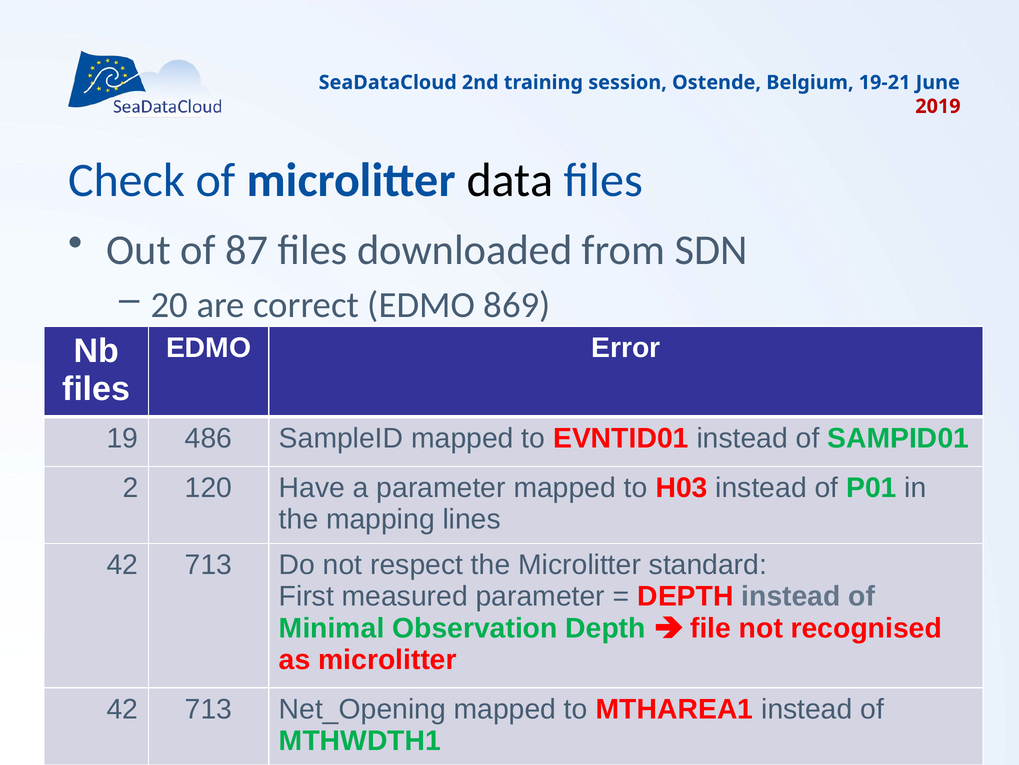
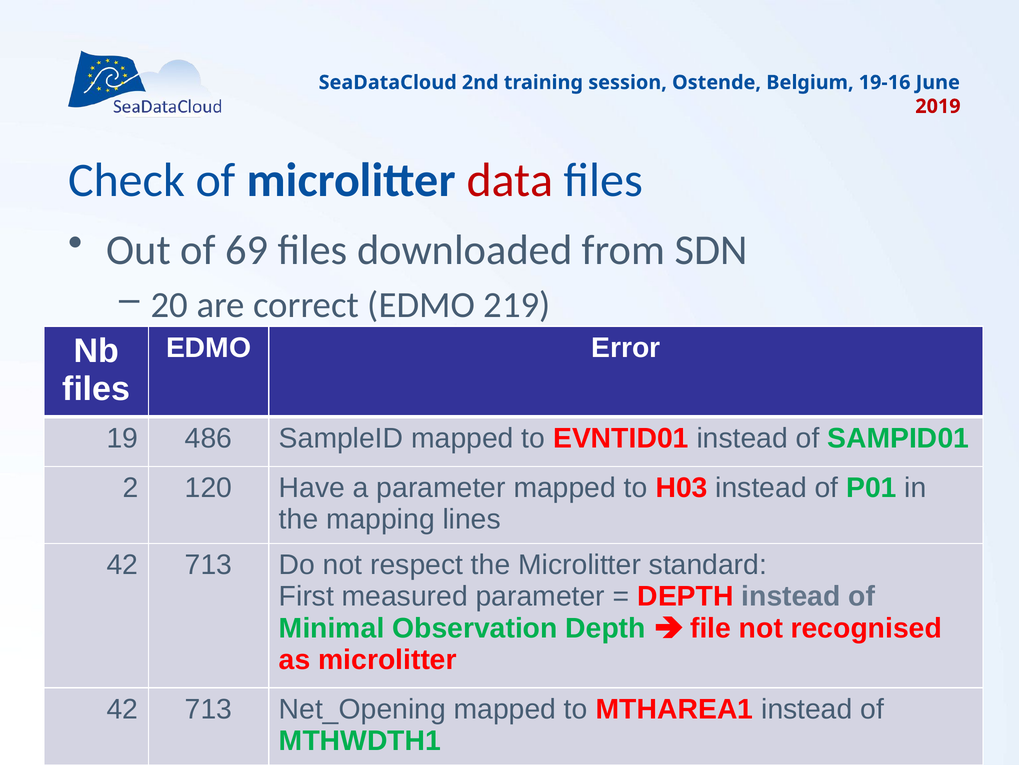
19-21: 19-21 -> 19-16
data colour: black -> red
87: 87 -> 69
869: 869 -> 219
